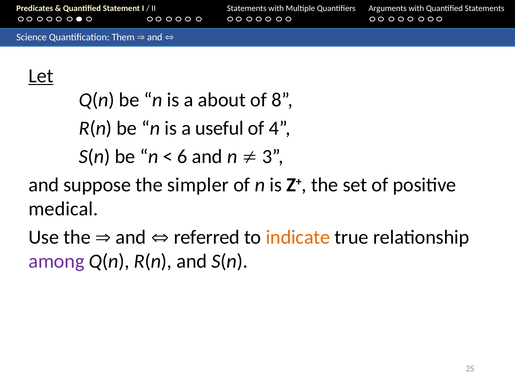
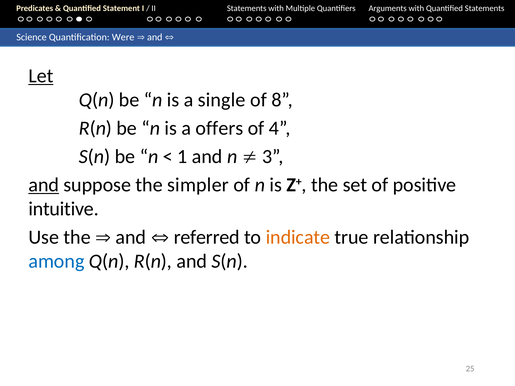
Them: Them -> Were
about: about -> single
useful: useful -> offers
6: 6 -> 1
and at (44, 185) underline: none -> present
medical: medical -> intuitive
among colour: purple -> blue
